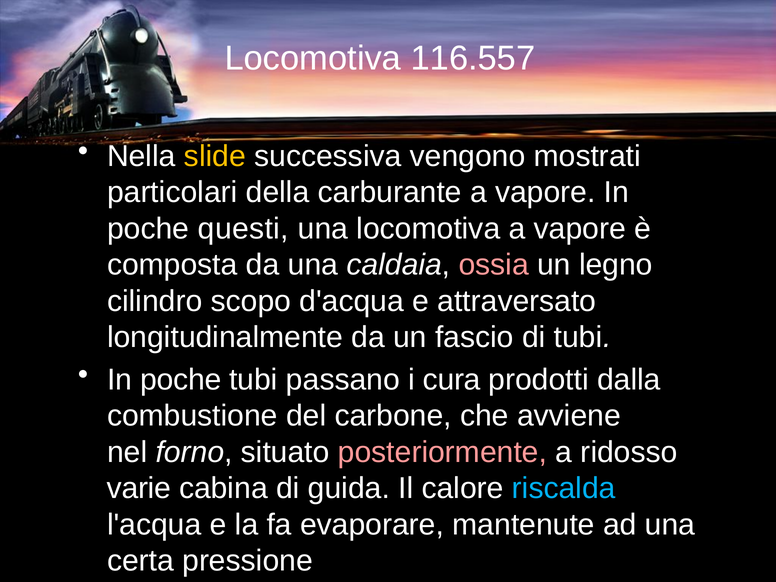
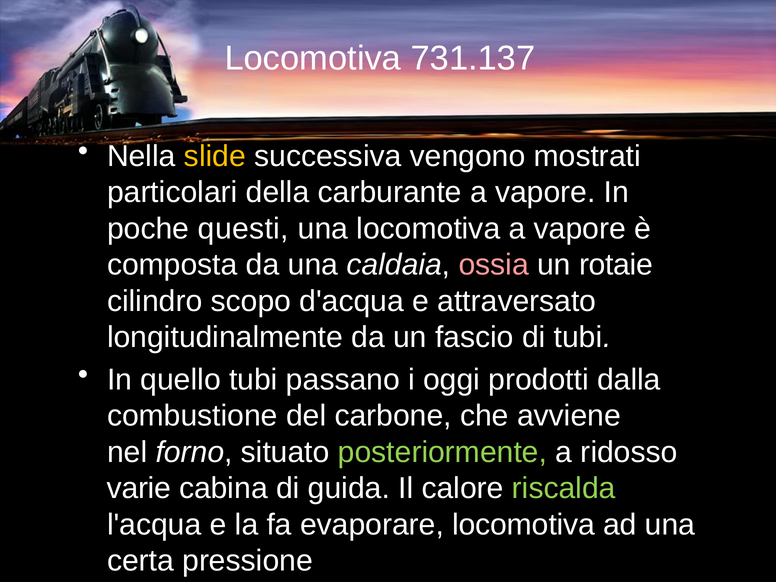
116.557: 116.557 -> 731.137
legno: legno -> rotaie
poche at (181, 380): poche -> quello
cura: cura -> oggi
posteriormente colour: pink -> light green
riscalda colour: light blue -> light green
evaporare mantenute: mantenute -> locomotiva
